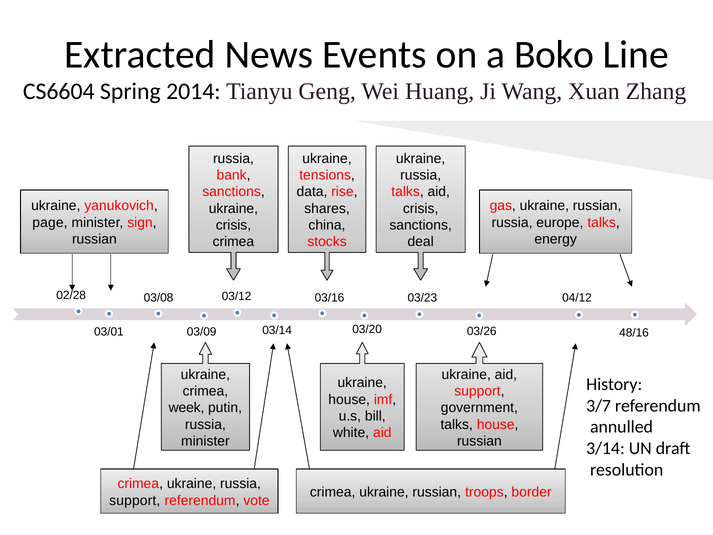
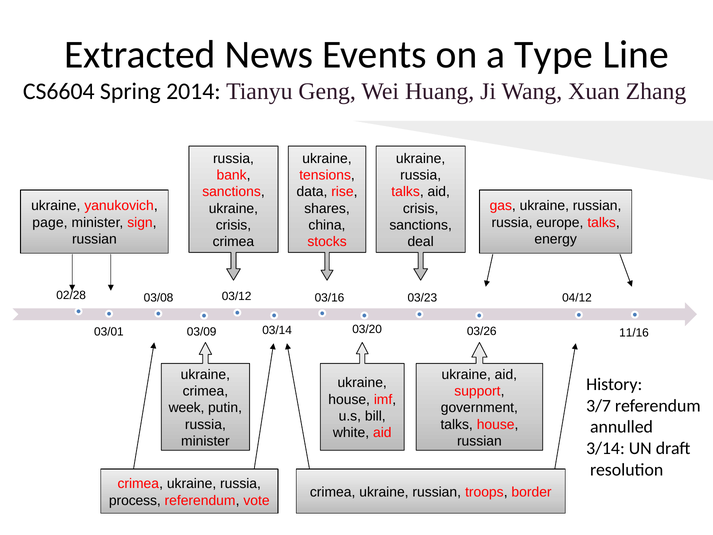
Boko: Boko -> Type
48/16: 48/16 -> 11/16
support at (135, 500): support -> process
